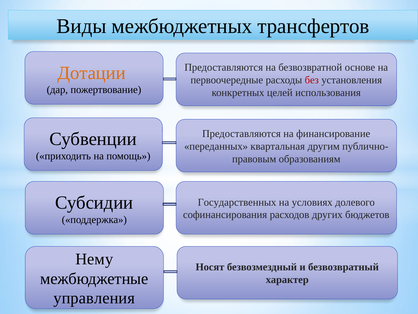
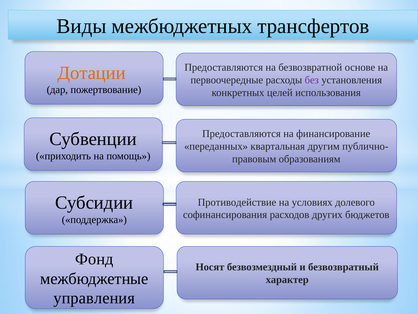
без colour: red -> purple
Государственных: Государственных -> Противодействие
Нему: Нему -> Фонд
